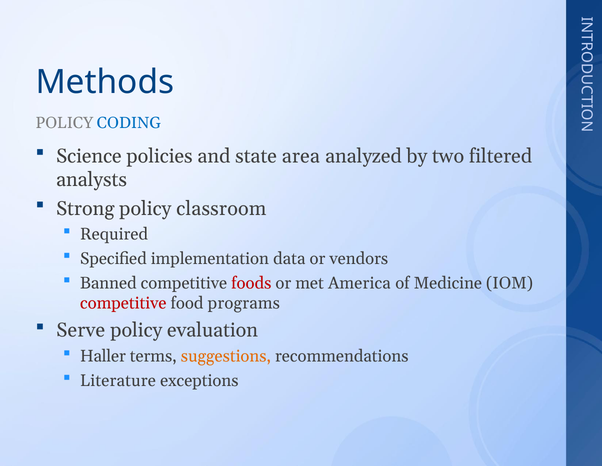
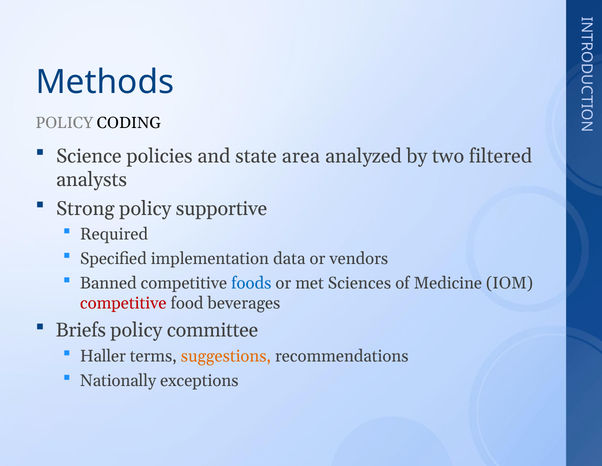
CODING colour: blue -> black
classroom: classroom -> supportive
foods colour: red -> blue
America: America -> Sciences
programs: programs -> beverages
Serve: Serve -> Briefs
evaluation: evaluation -> committee
Literature: Literature -> Nationally
